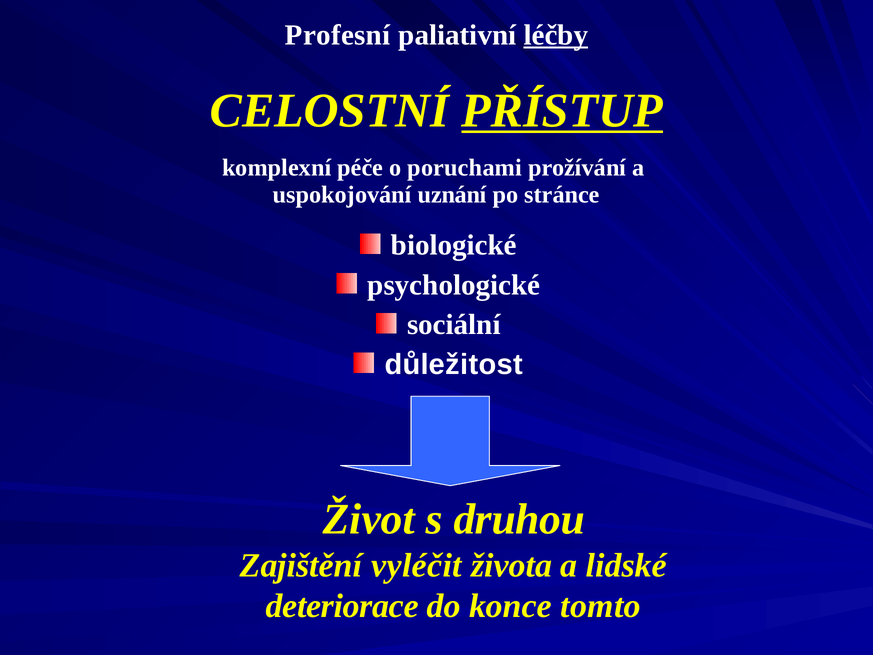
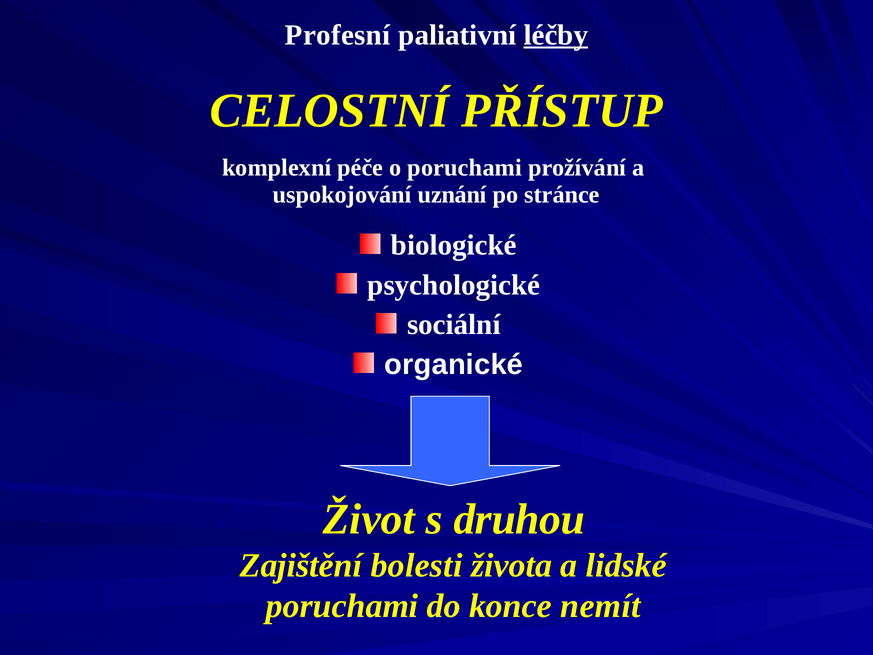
PŘÍSTUP underline: present -> none
důležitost: důležitost -> organické
vyléčit: vyléčit -> bolesti
deteriorace at (342, 606): deteriorace -> poruchami
tomto: tomto -> nemít
